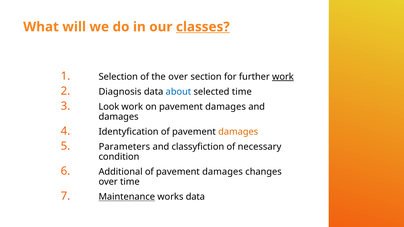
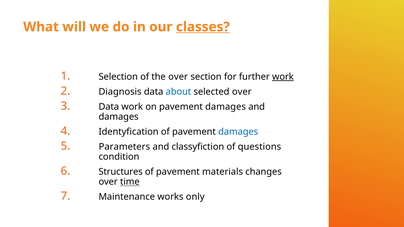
selected time: time -> over
Look at (109, 107): Look -> Data
damages at (238, 132) colour: orange -> blue
necessary: necessary -> questions
Additional: Additional -> Structures
damages at (222, 172): damages -> materials
time at (130, 182) underline: none -> present
Maintenance underline: present -> none
works data: data -> only
